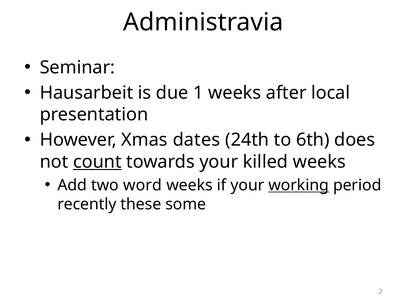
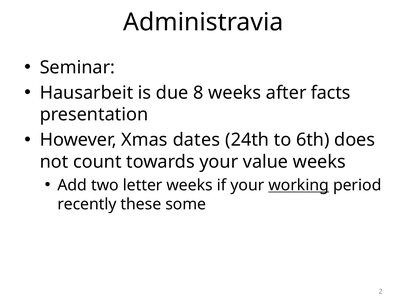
1: 1 -> 8
local: local -> facts
count underline: present -> none
killed: killed -> value
word: word -> letter
